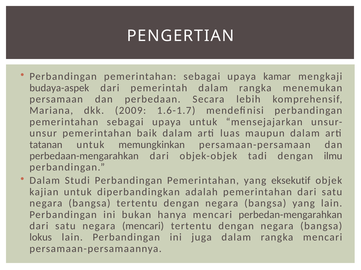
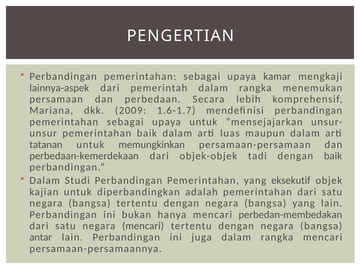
budaya-aspek: budaya-aspek -> lainnya-aspek
perbedaan-mengarahkan: perbedaan-mengarahkan -> perbedaan-kemerdekaan
dengan ilmu: ilmu -> baik
perbedan-mengarahkan: perbedan-mengarahkan -> perbedan-membedakan
lokus: lokus -> antar
